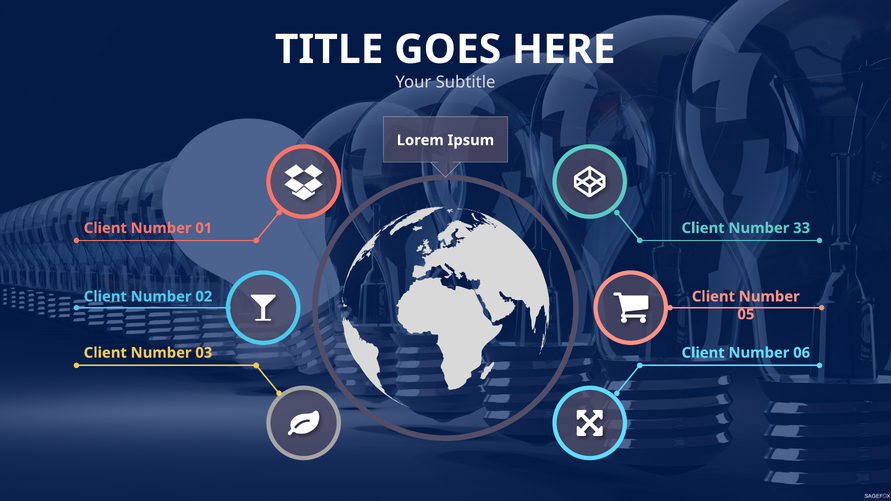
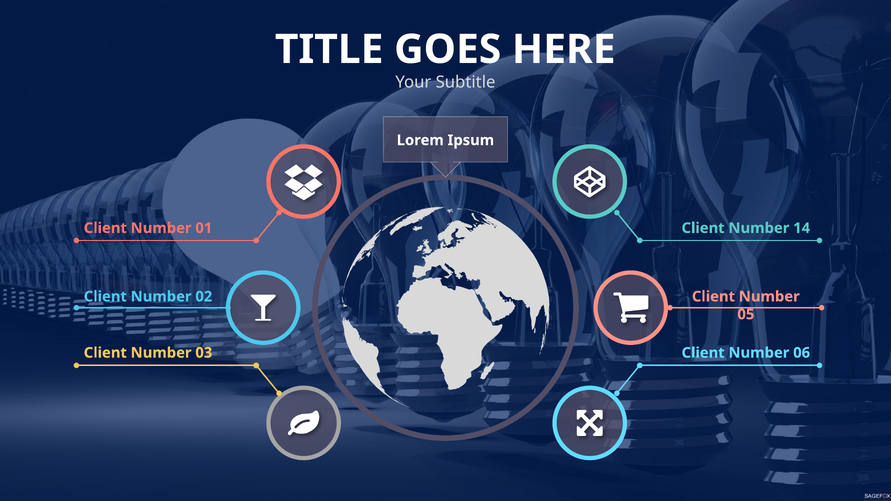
33: 33 -> 14
